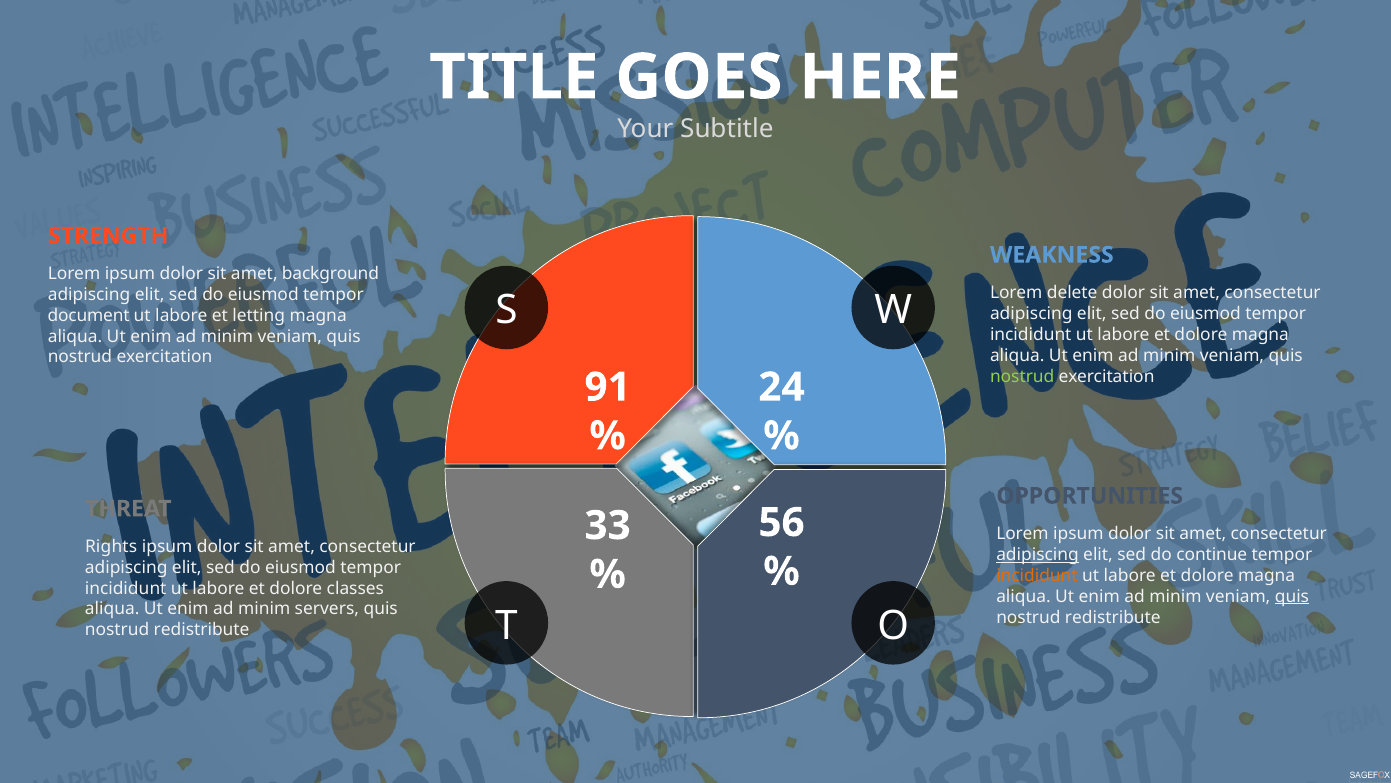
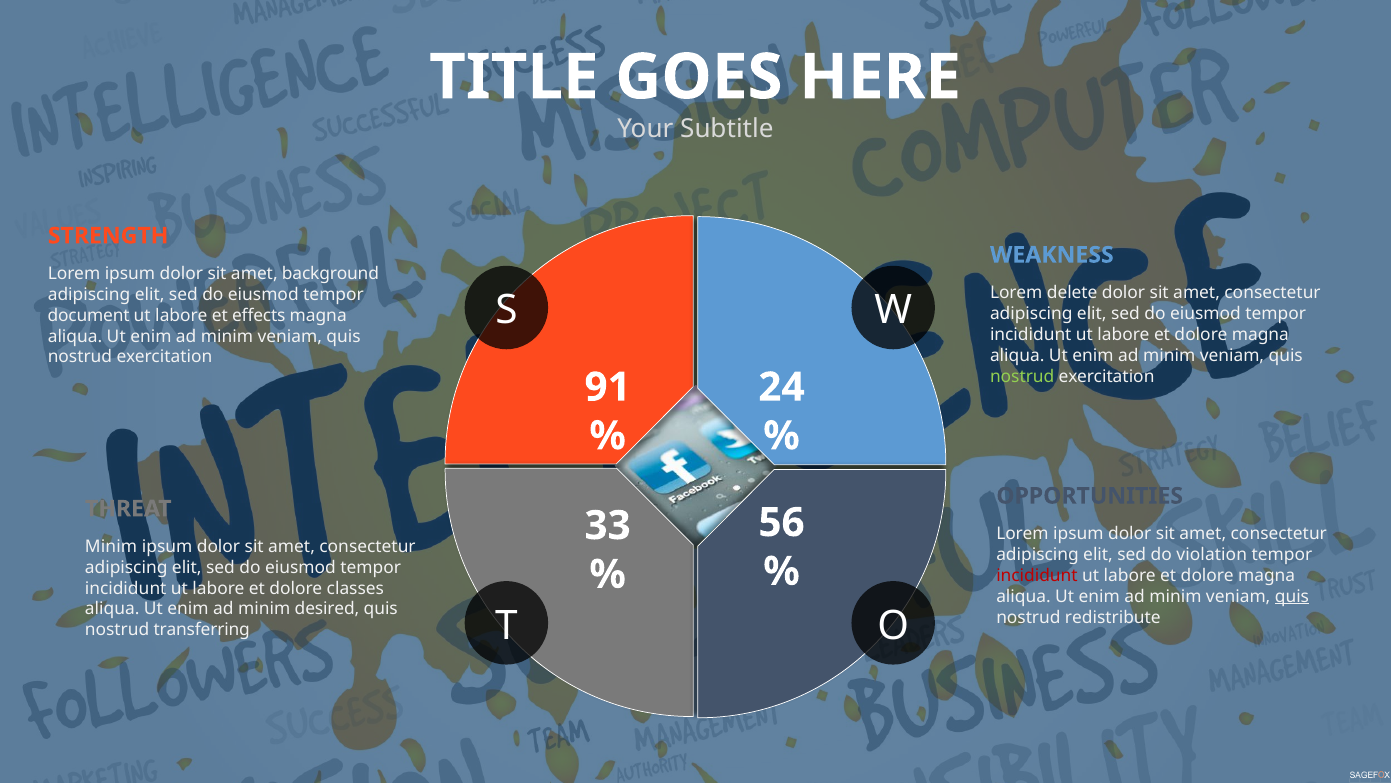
letting: letting -> effects
Rights at (111, 546): Rights -> Minim
adipiscing at (1038, 554) underline: present -> none
continue: continue -> violation
incididunt at (1037, 575) colour: orange -> red
servers: servers -> desired
redistribute at (202, 630): redistribute -> transferring
